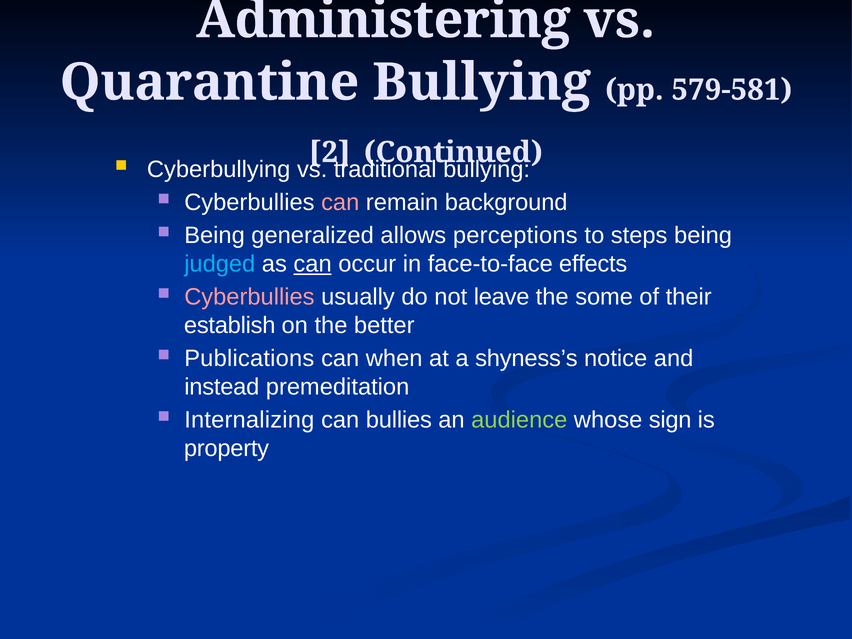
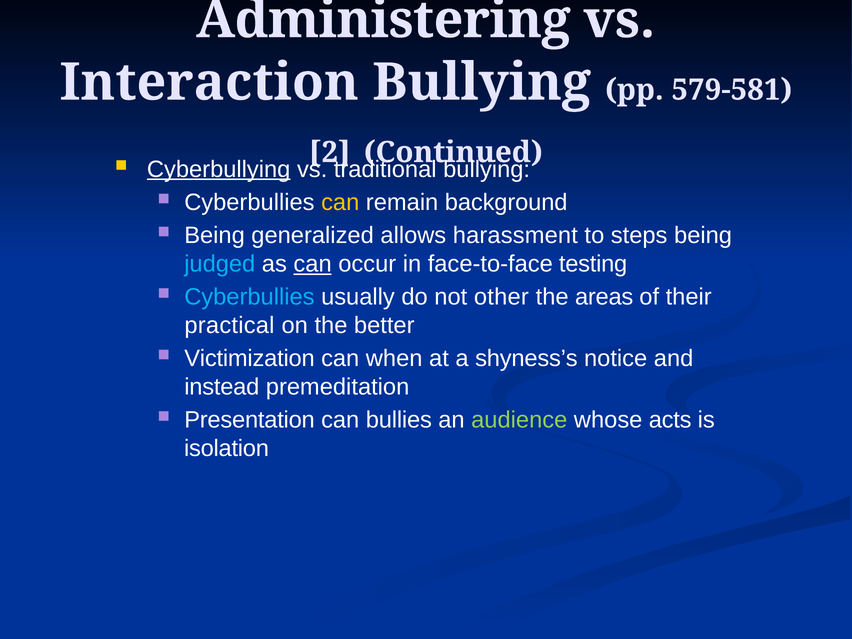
Quarantine: Quarantine -> Interaction
Cyberbullying underline: none -> present
can at (340, 202) colour: pink -> yellow
perceptions: perceptions -> harassment
effects: effects -> testing
Cyberbullies at (249, 297) colour: pink -> light blue
leave: leave -> other
some: some -> areas
establish: establish -> practical
Publications: Publications -> Victimization
Internalizing: Internalizing -> Presentation
sign: sign -> acts
property: property -> isolation
